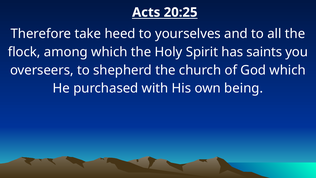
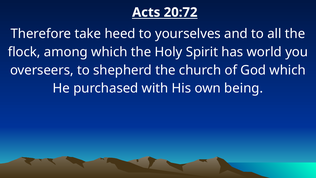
20:25: 20:25 -> 20:72
saints: saints -> world
